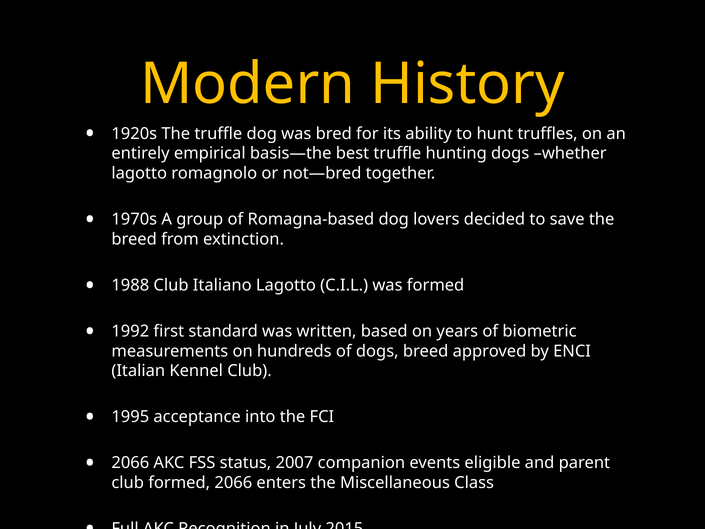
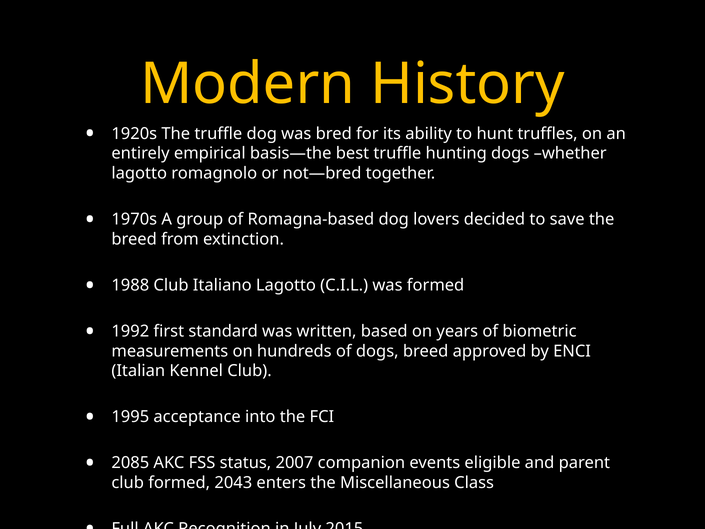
2066 at (130, 463): 2066 -> 2085
formed 2066: 2066 -> 2043
